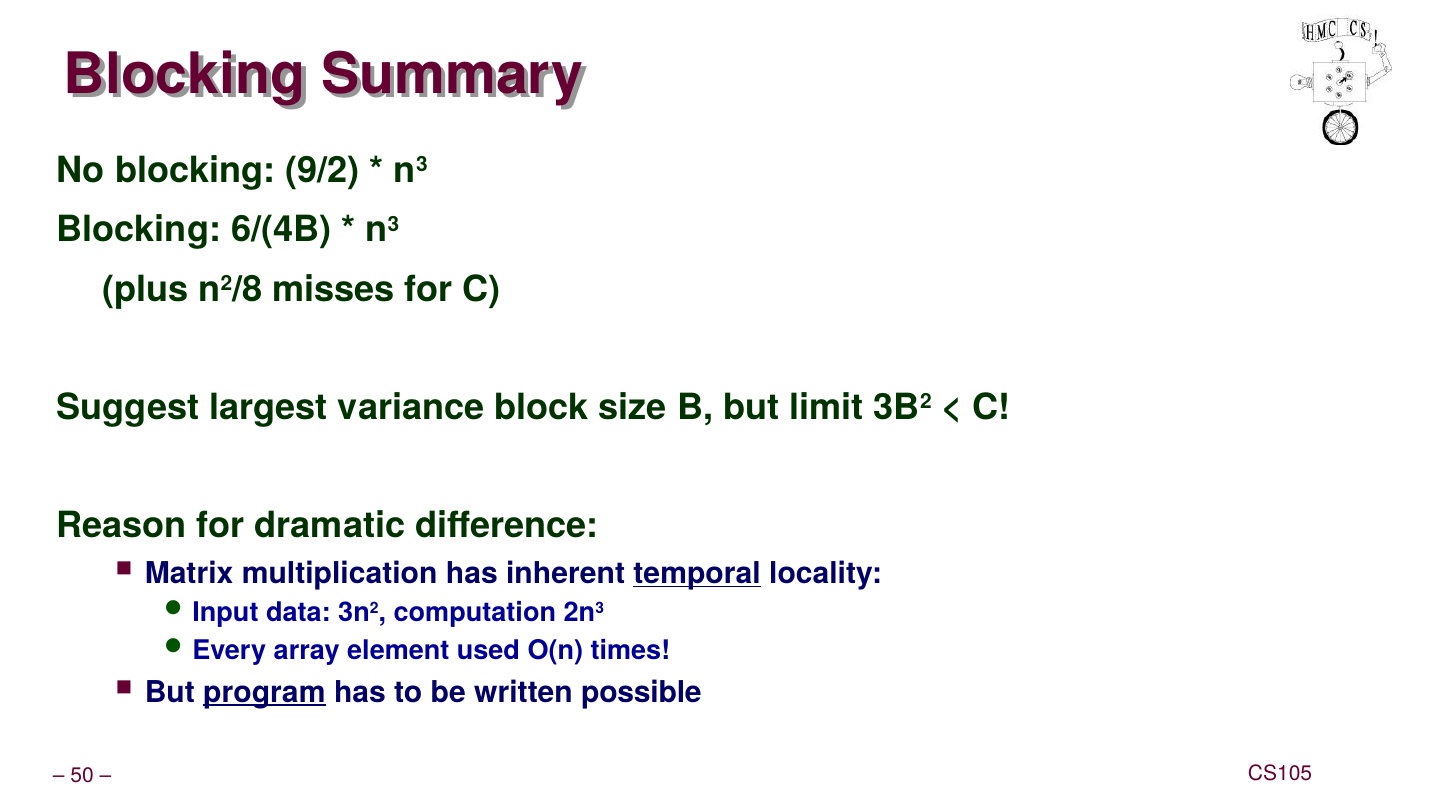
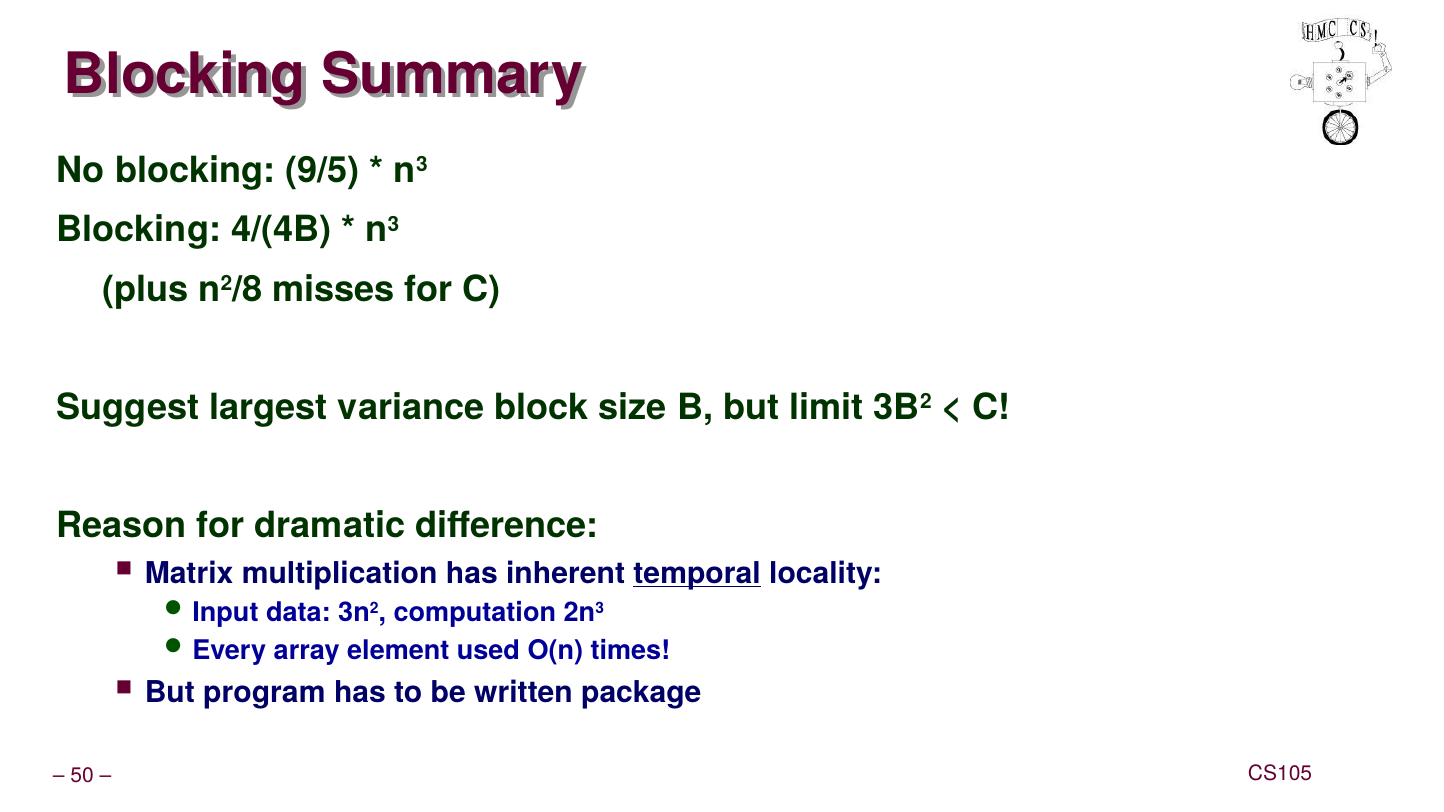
9/2: 9/2 -> 9/5
6/(4B: 6/(4B -> 4/(4B
program underline: present -> none
possible: possible -> package
